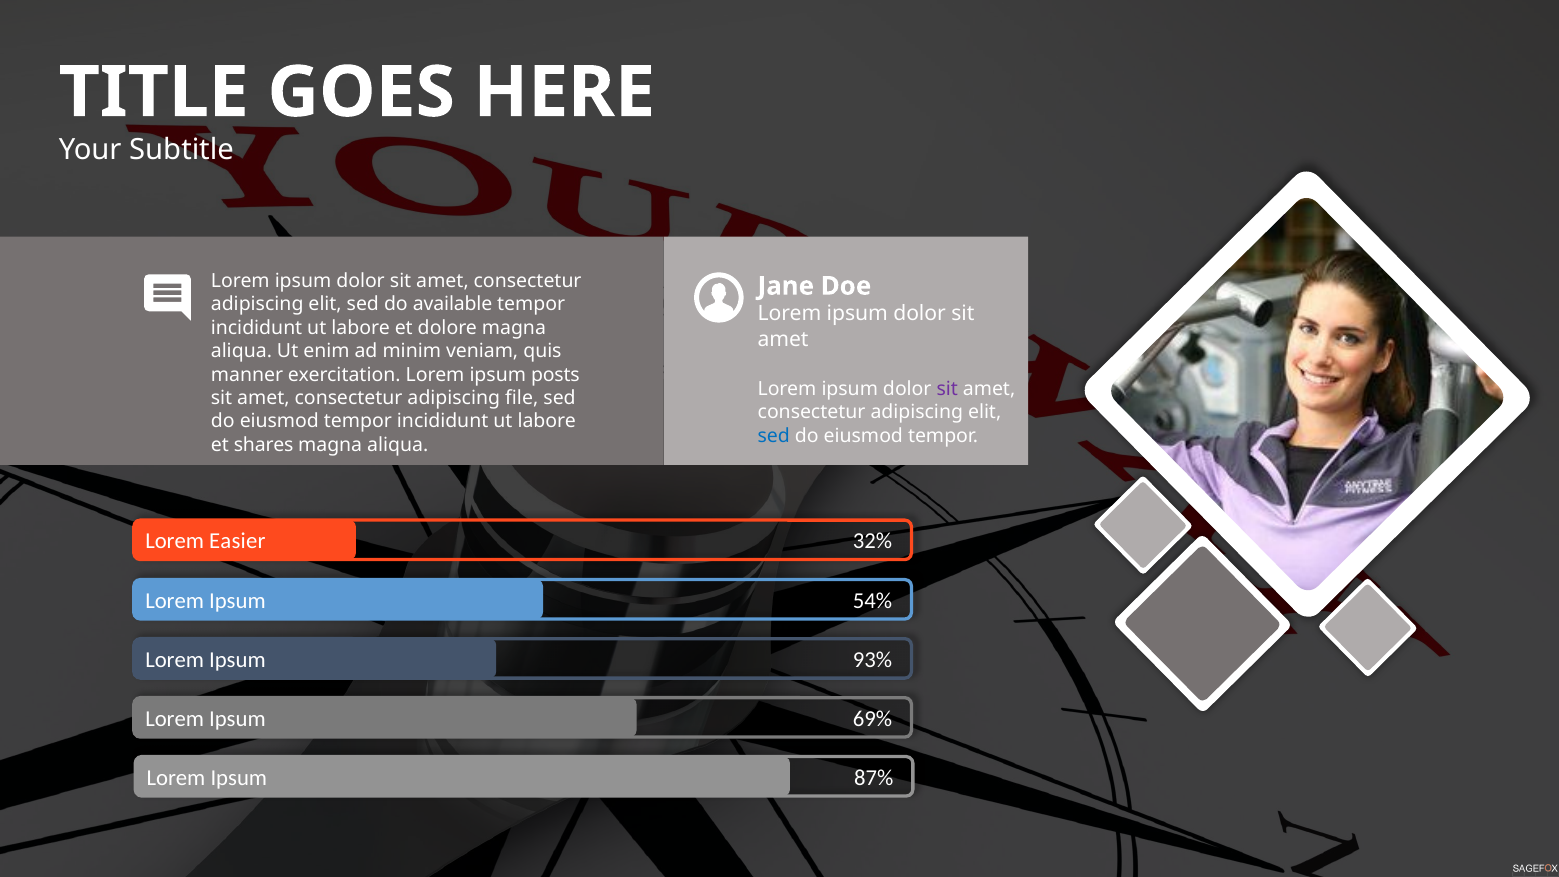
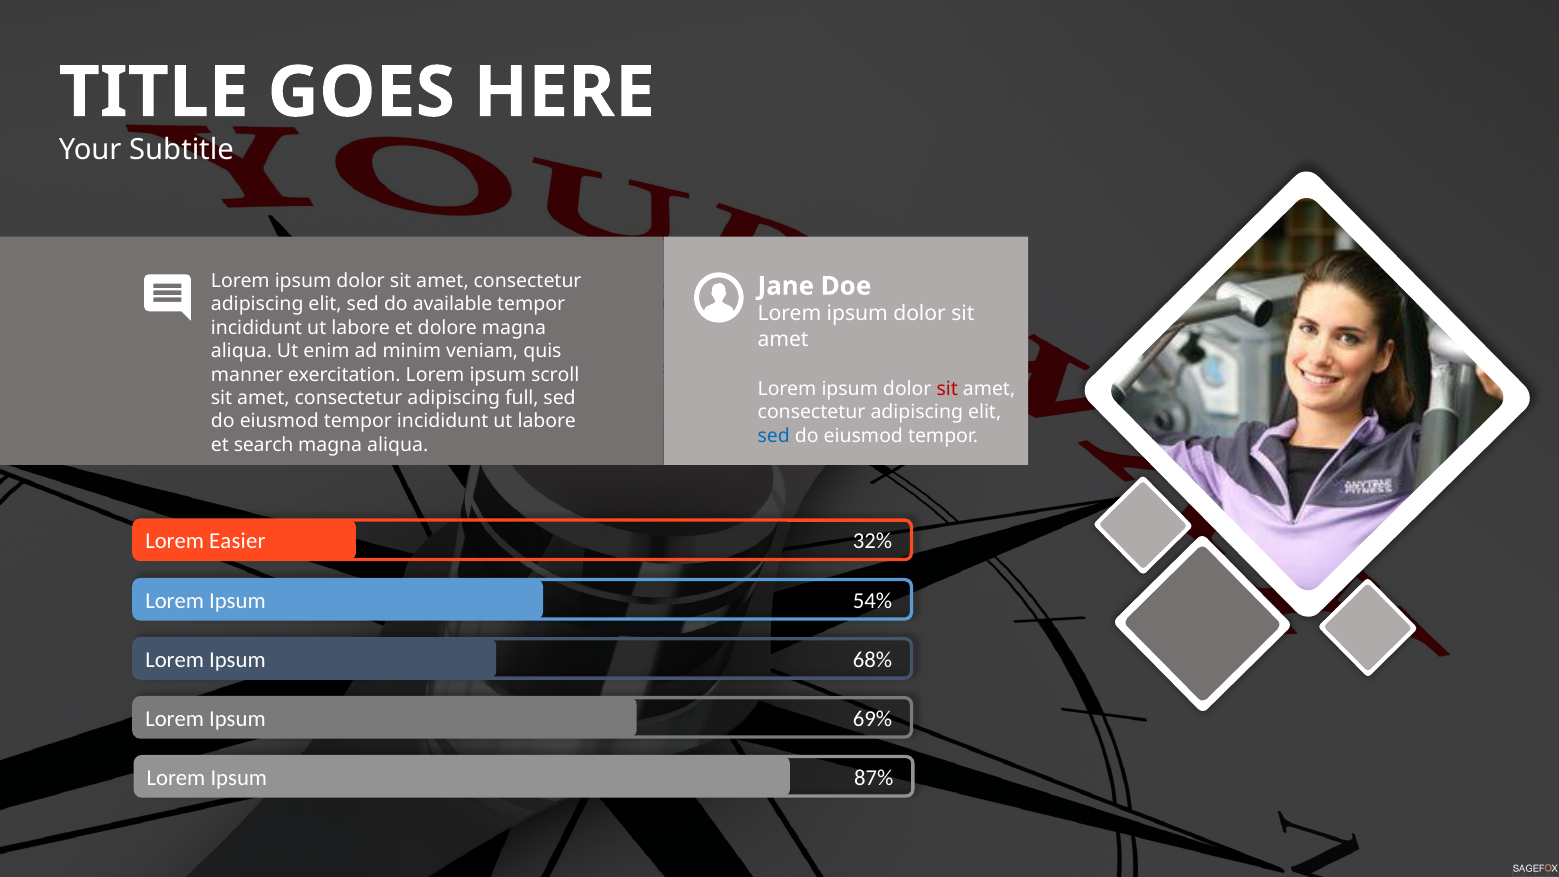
posts: posts -> scroll
sit at (947, 389) colour: purple -> red
file: file -> full
shares: shares -> search
93%: 93% -> 68%
